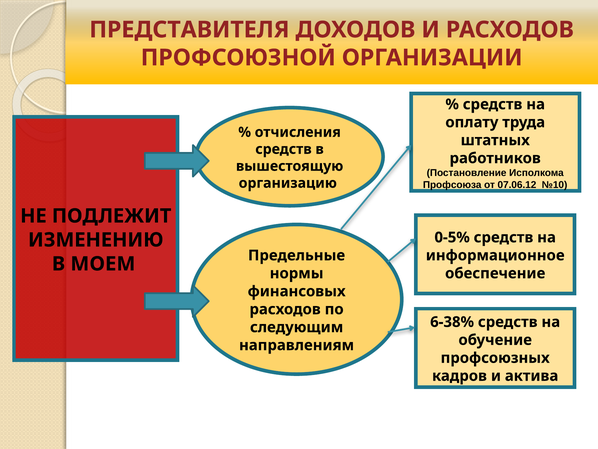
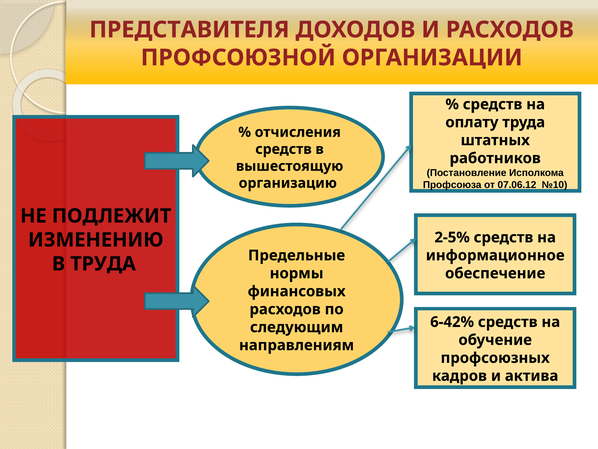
0-5%: 0-5% -> 2-5%
В МОЕМ: МОЕМ -> ТРУДА
6-38%: 6-38% -> 6-42%
